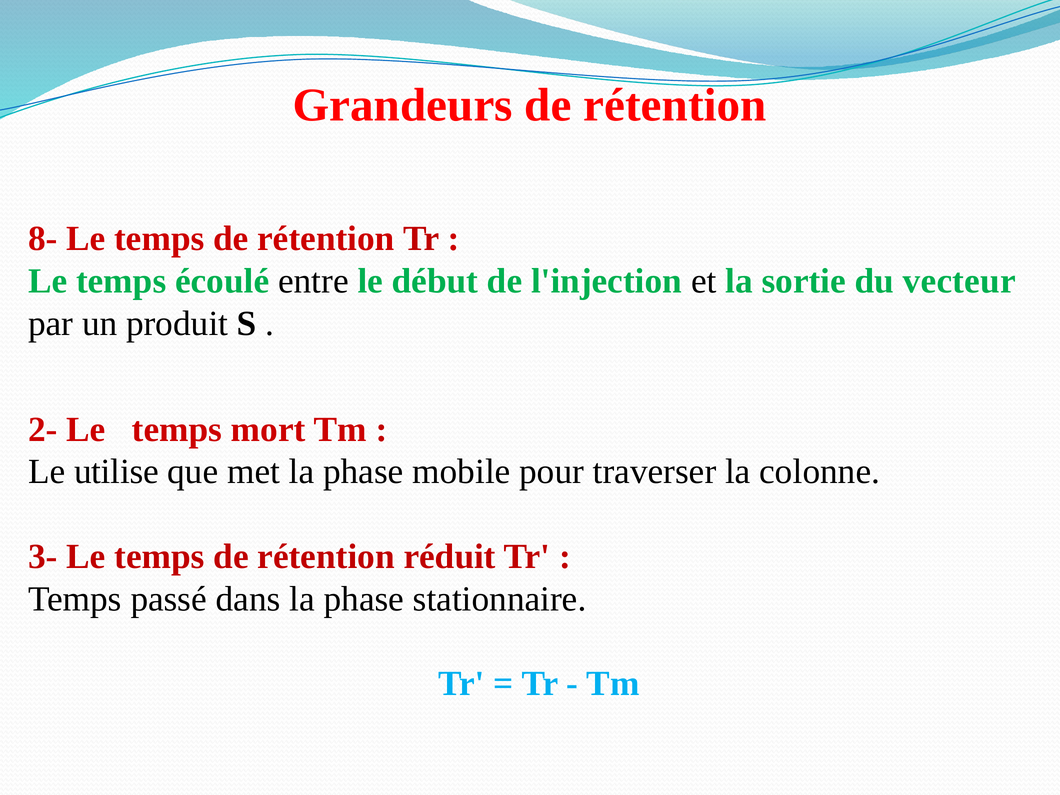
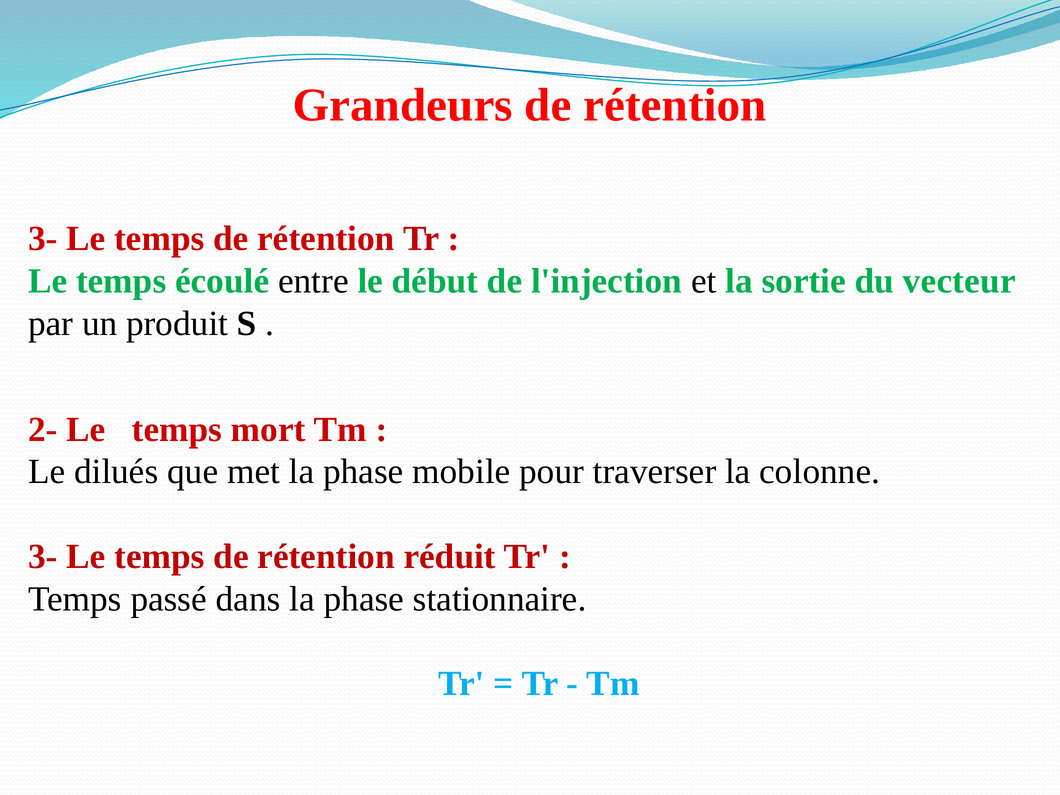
8- at (43, 239): 8- -> 3-
utilise: utilise -> dilués
